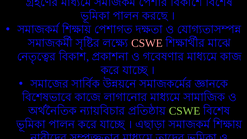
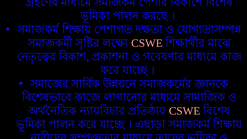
CSWE at (185, 111) colour: light green -> pink
